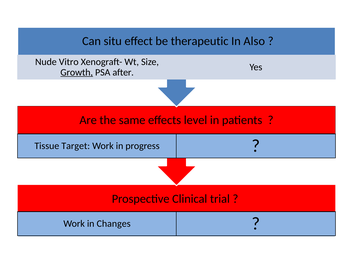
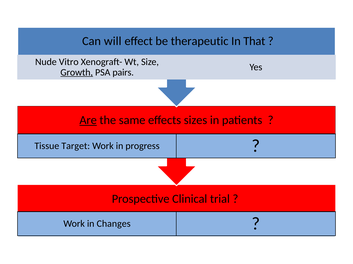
situ: situ -> will
Also: Also -> That
after: after -> pairs
Are underline: none -> present
level: level -> sizes
